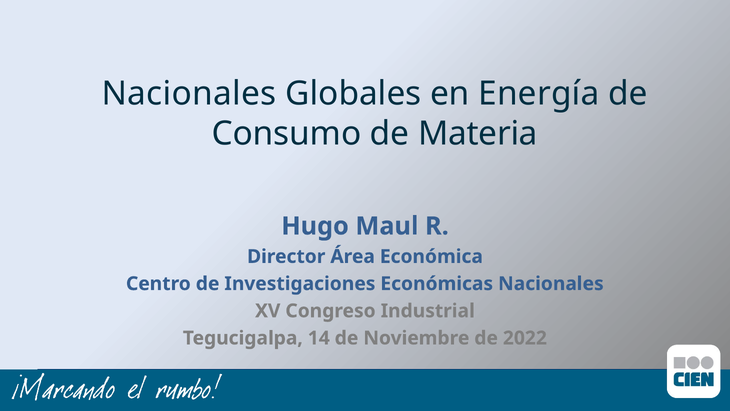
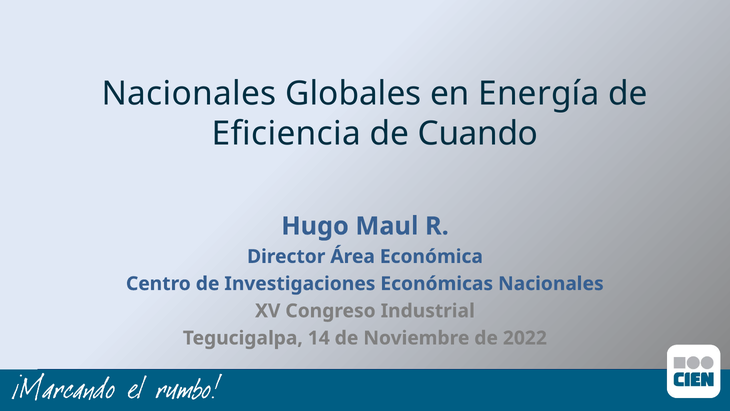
Consumo: Consumo -> Eficiencia
Materia: Materia -> Cuando
